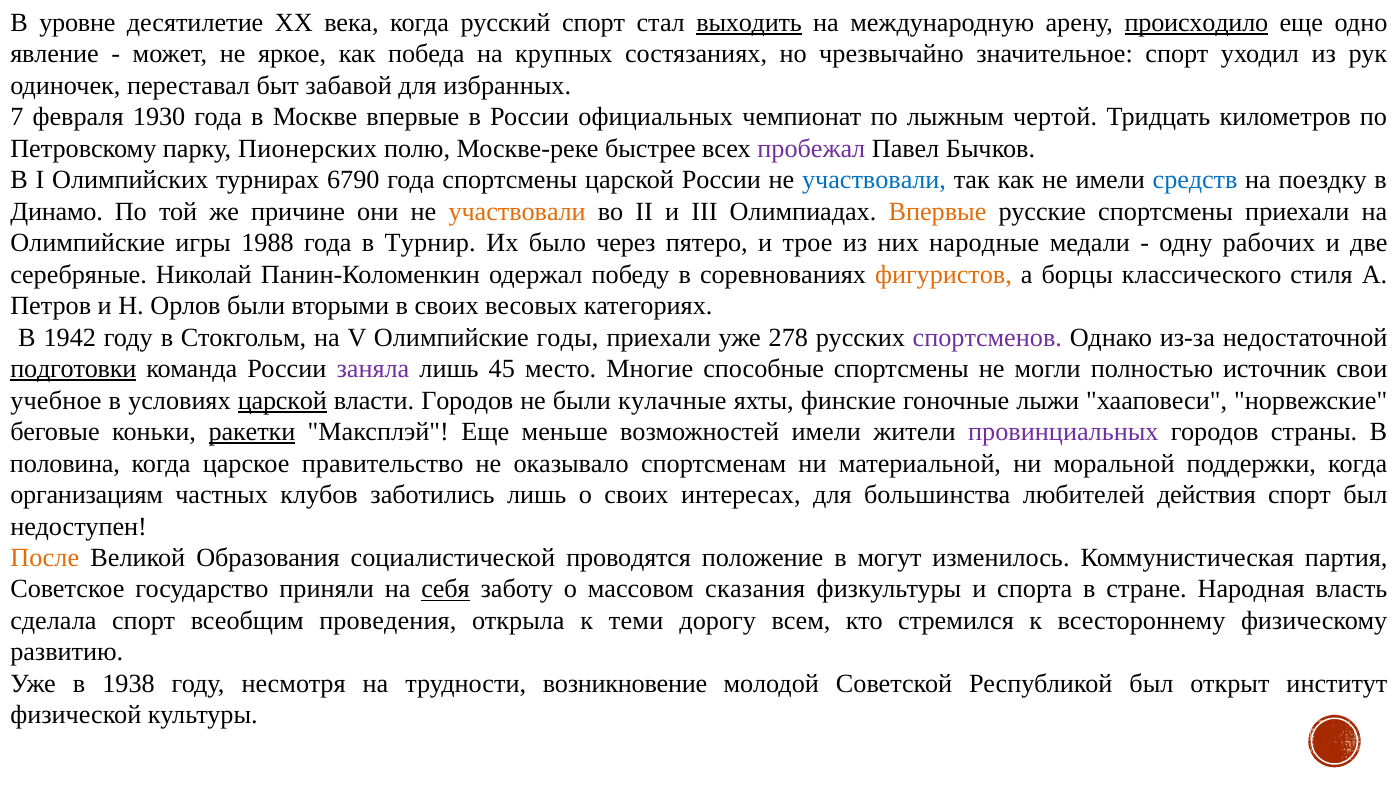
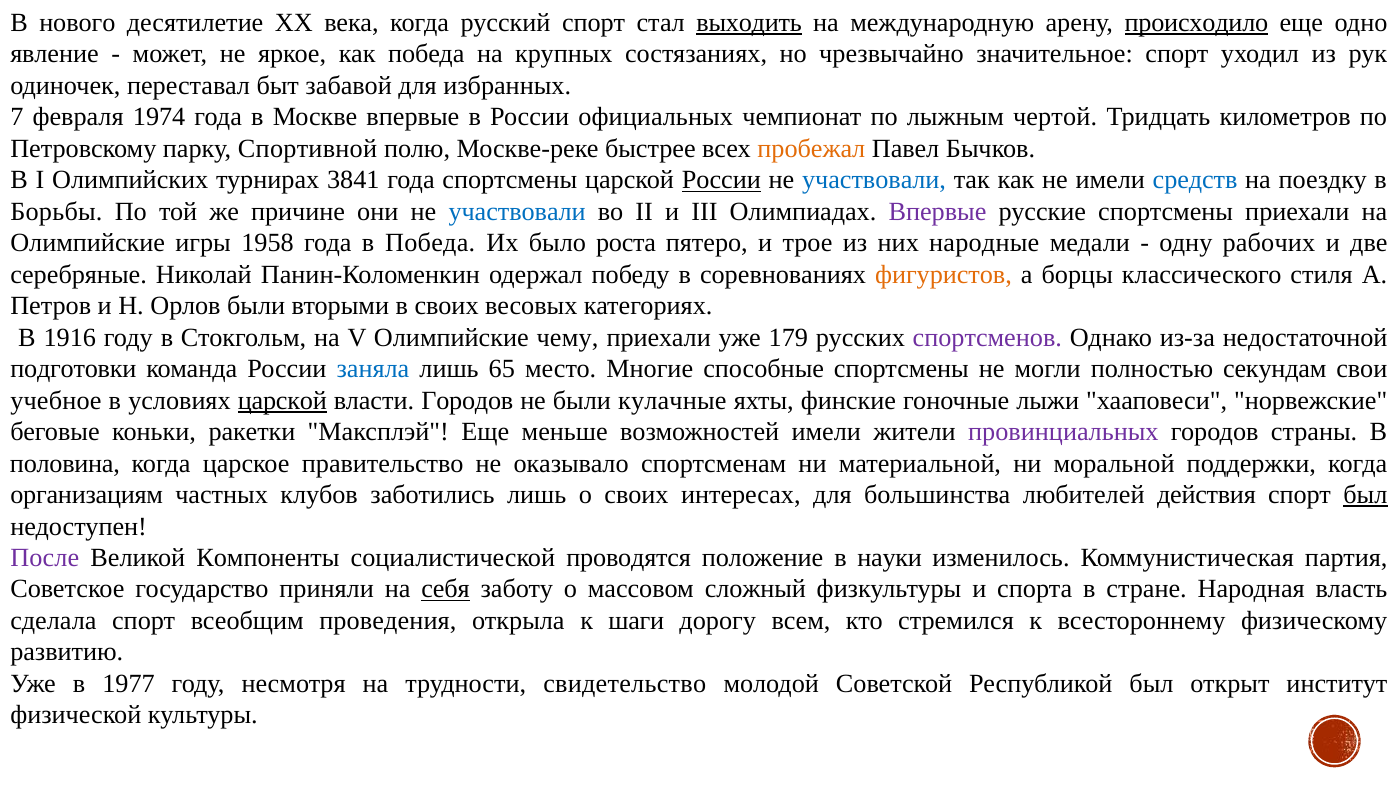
уровне: уровне -> нового
1930: 1930 -> 1974
Пионерских: Пионерских -> Спортивной
пробежал colour: purple -> orange
6790: 6790 -> 3841
России at (721, 180) underline: none -> present
Динамо: Динамо -> Борьбы
участвовали at (517, 212) colour: orange -> blue
Впервые at (937, 212) colour: orange -> purple
1988: 1988 -> 1958
в Турнир: Турнир -> Победа
через: через -> роста
1942: 1942 -> 1916
годы: годы -> чему
278: 278 -> 179
подготовки underline: present -> none
заняла colour: purple -> blue
45: 45 -> 65
источник: источник -> секундам
ракетки underline: present -> none
был at (1365, 495) underline: none -> present
После colour: orange -> purple
Образования: Образования -> Компоненты
могут: могут -> науки
сказания: сказания -> сложный
теми: теми -> шаги
1938: 1938 -> 1977
возникновение: возникновение -> свидетельство
